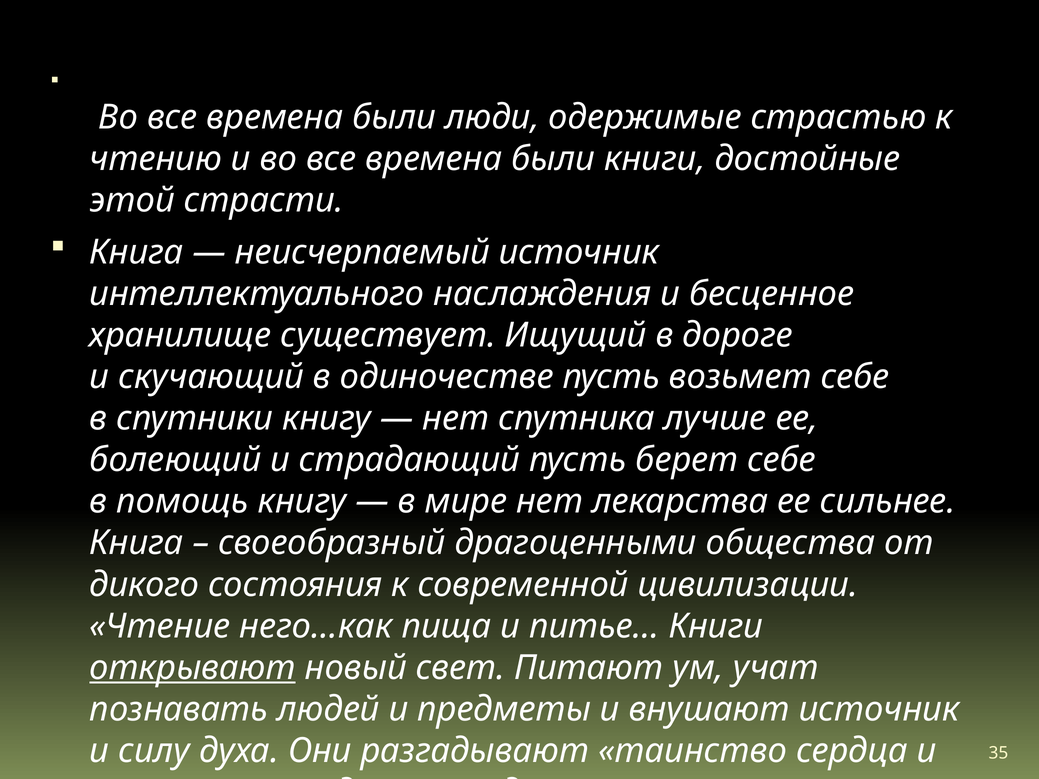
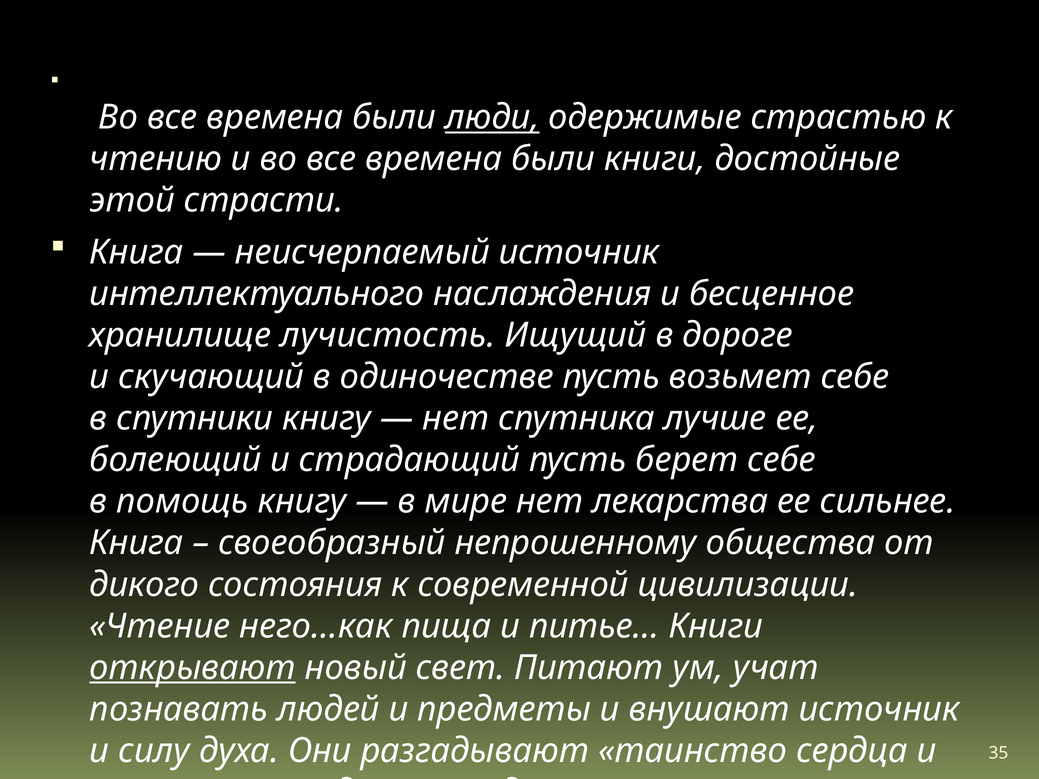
люди underline: none -> present
существует: существует -> лучистость
драгоценными: драгоценными -> непрошенному
